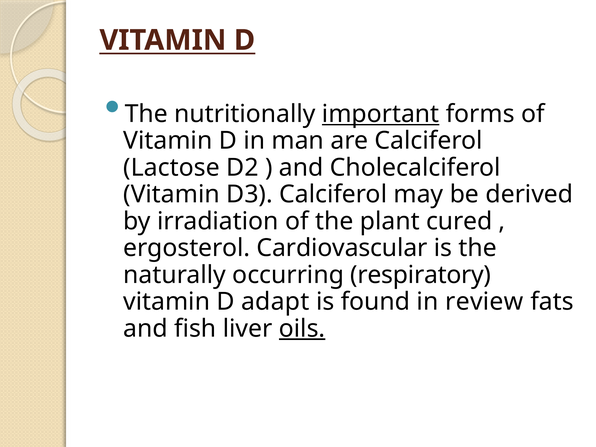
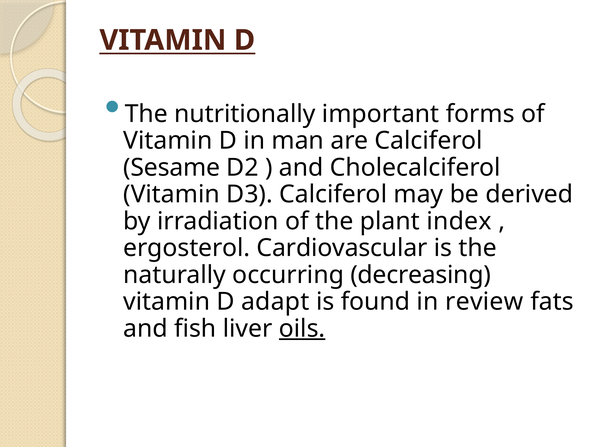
important underline: present -> none
Lactose: Lactose -> Sesame
cured: cured -> index
respiratory: respiratory -> decreasing
